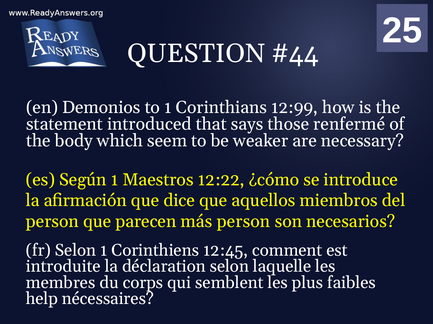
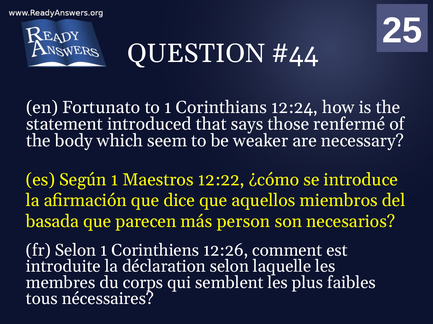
Demonios: Demonios -> Fortunato
12:99: 12:99 -> 12:24
person at (52, 222): person -> basada
12:45: 12:45 -> 12:26
help: help -> tous
